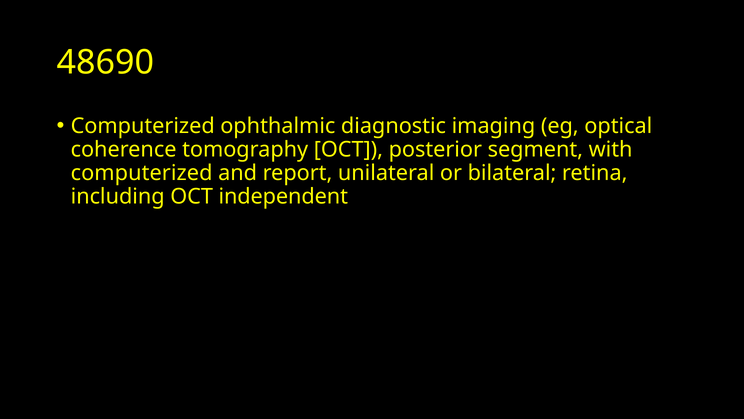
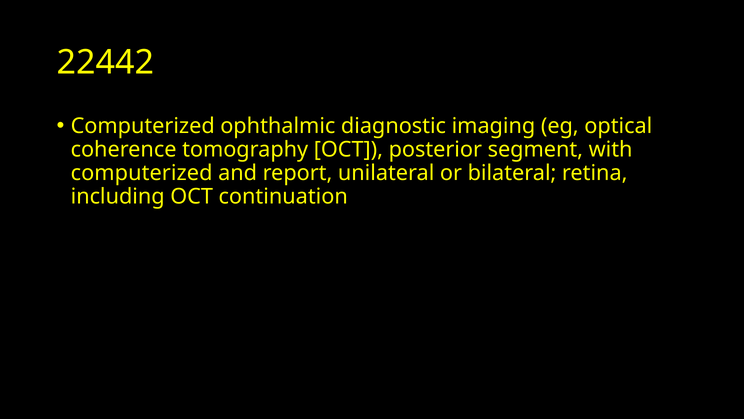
48690: 48690 -> 22442
independent: independent -> continuation
